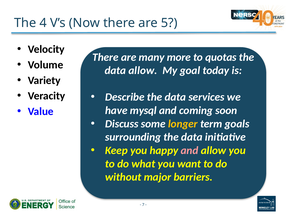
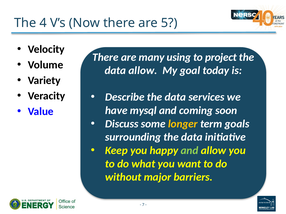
more: more -> using
quotas: quotas -> project
and at (190, 151) colour: pink -> light green
